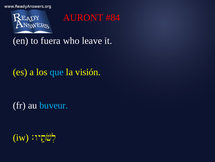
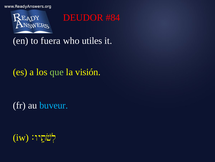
AURONT: AURONT -> DEUDOR
leave: leave -> utiles
que colour: light blue -> light green
